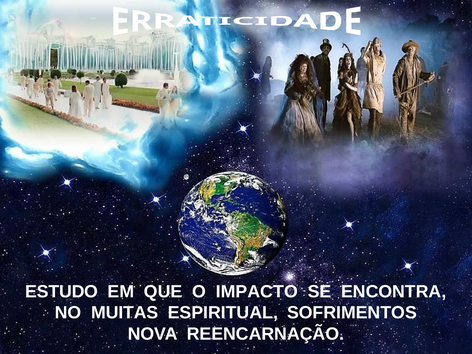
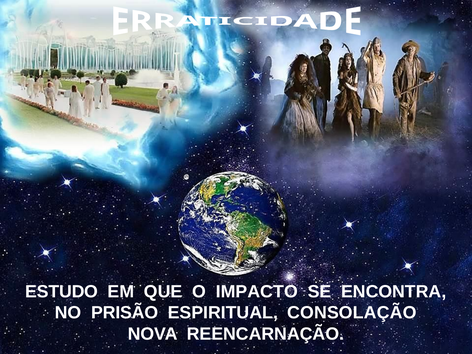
MUITAS: MUITAS -> PRISÃO
SOFRIMENTOS: SOFRIMENTOS -> CONSOLAÇÃO
